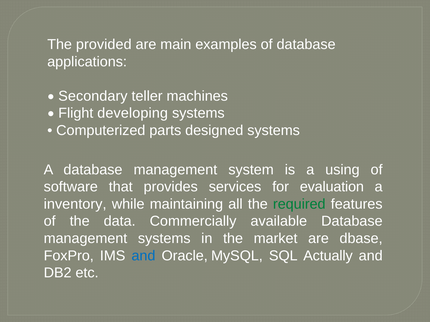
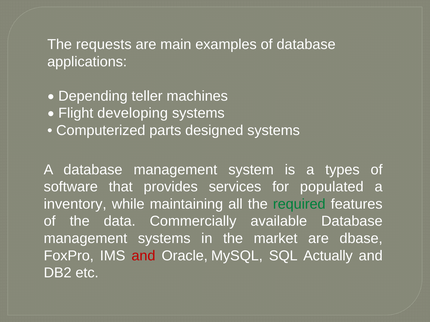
provided: provided -> requests
Secondary: Secondary -> Depending
using: using -> types
evaluation: evaluation -> populated
and at (143, 256) colour: blue -> red
